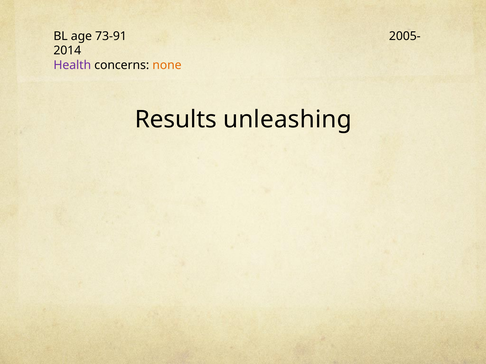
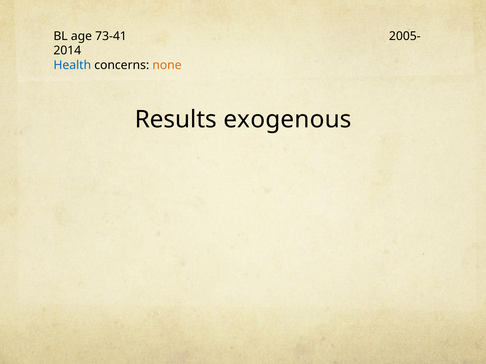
73-91: 73-91 -> 73-41
Health colour: purple -> blue
unleashing: unleashing -> exogenous
